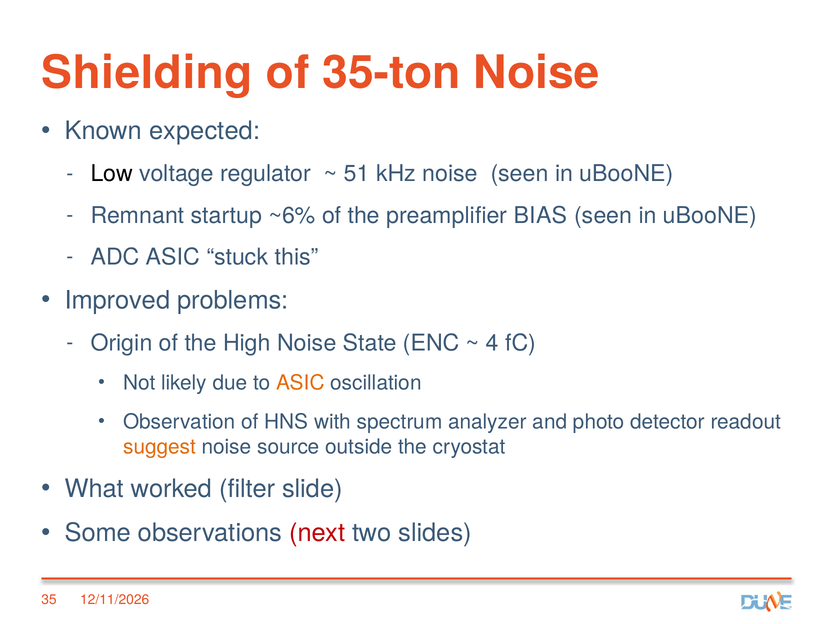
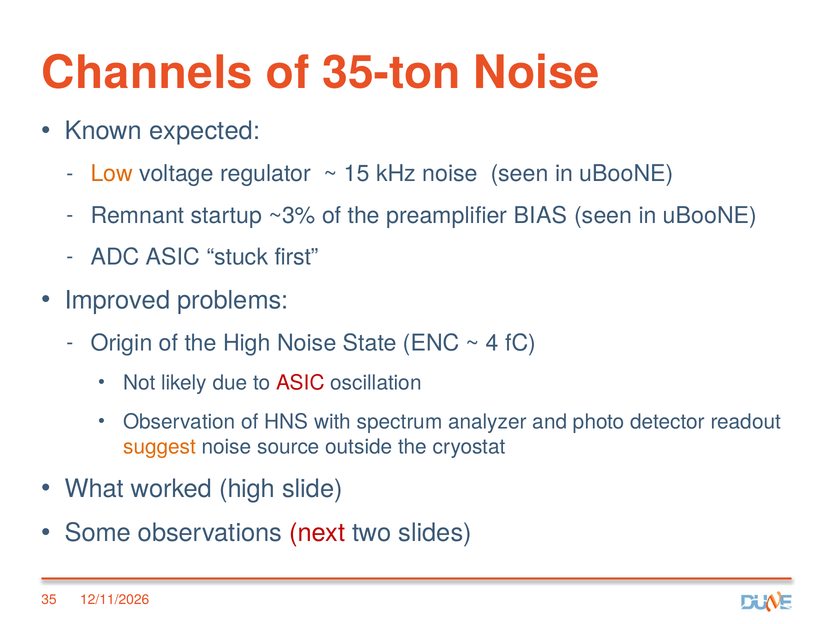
Shielding: Shielding -> Channels
Low colour: black -> orange
51: 51 -> 15
~6%: ~6% -> ~3%
this: this -> first
ASIC at (300, 383) colour: orange -> red
worked filter: filter -> high
